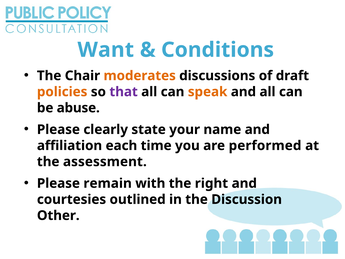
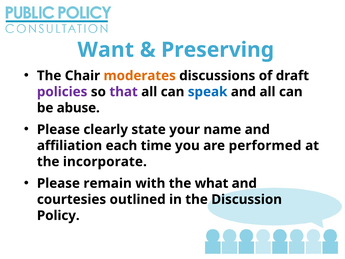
Conditions: Conditions -> Preserving
policies colour: orange -> purple
speak colour: orange -> blue
assessment: assessment -> incorporate
right: right -> what
Other: Other -> Policy
